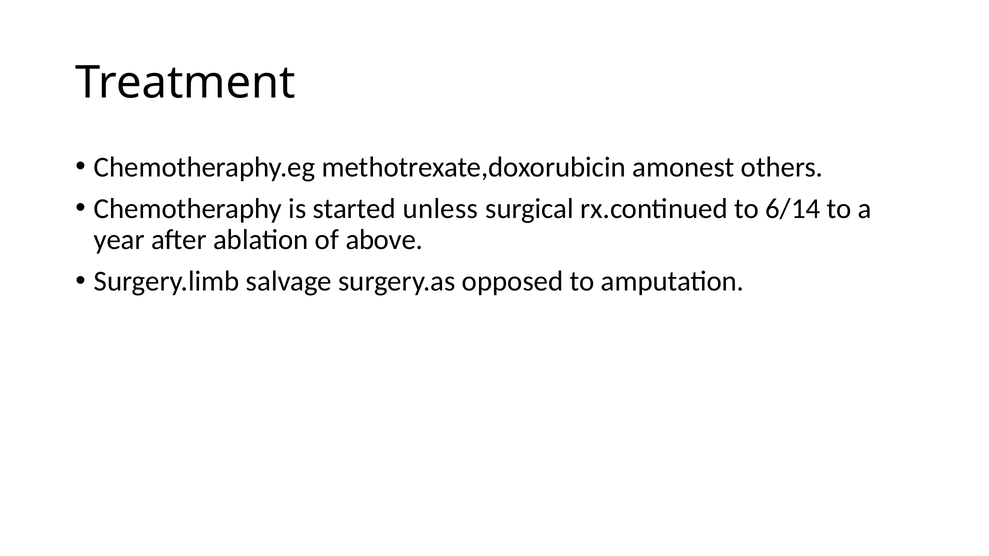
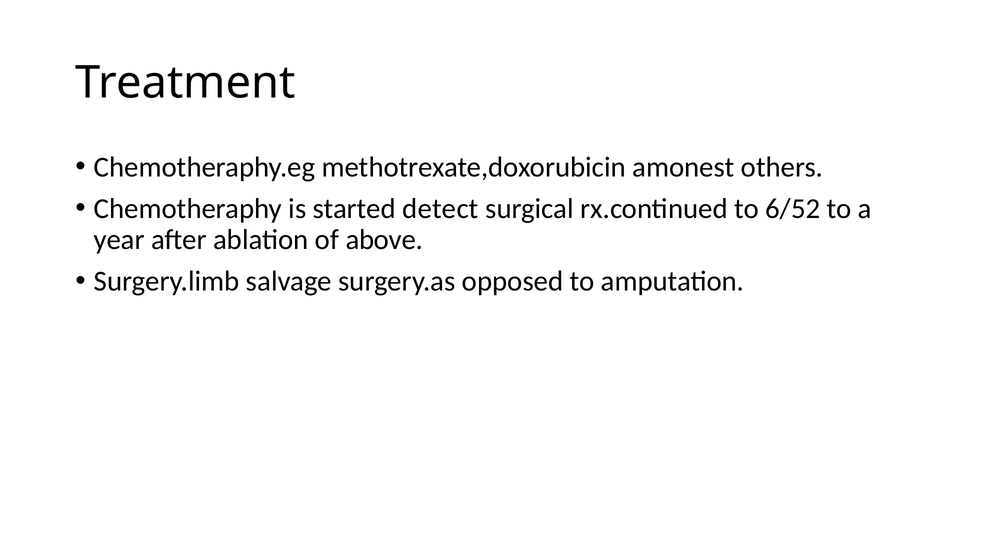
unless: unless -> detect
6/14: 6/14 -> 6/52
